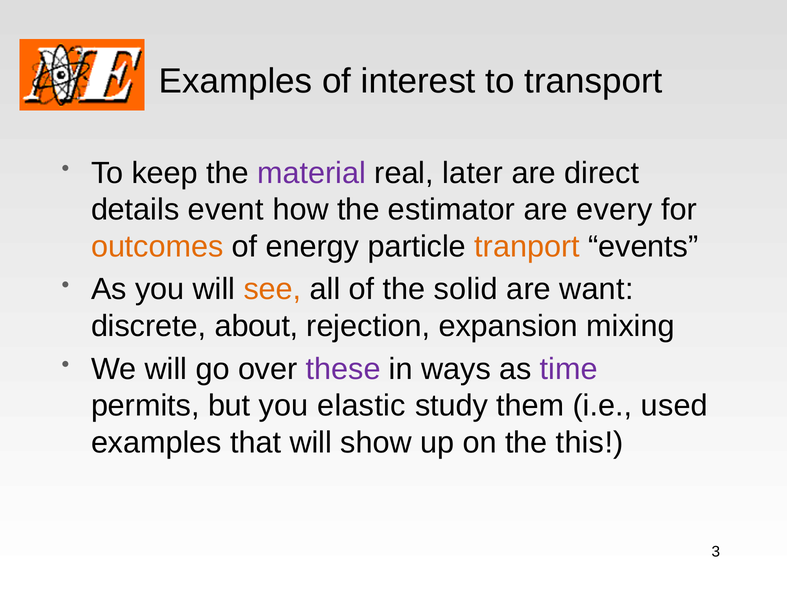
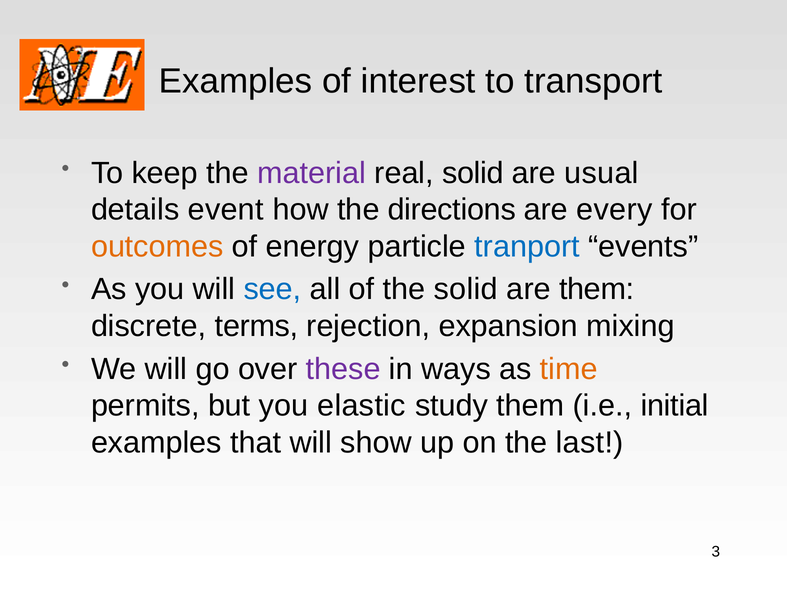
real later: later -> solid
direct: direct -> usual
estimator: estimator -> directions
tranport colour: orange -> blue
see colour: orange -> blue
are want: want -> them
about: about -> terms
time colour: purple -> orange
used: used -> initial
this: this -> last
